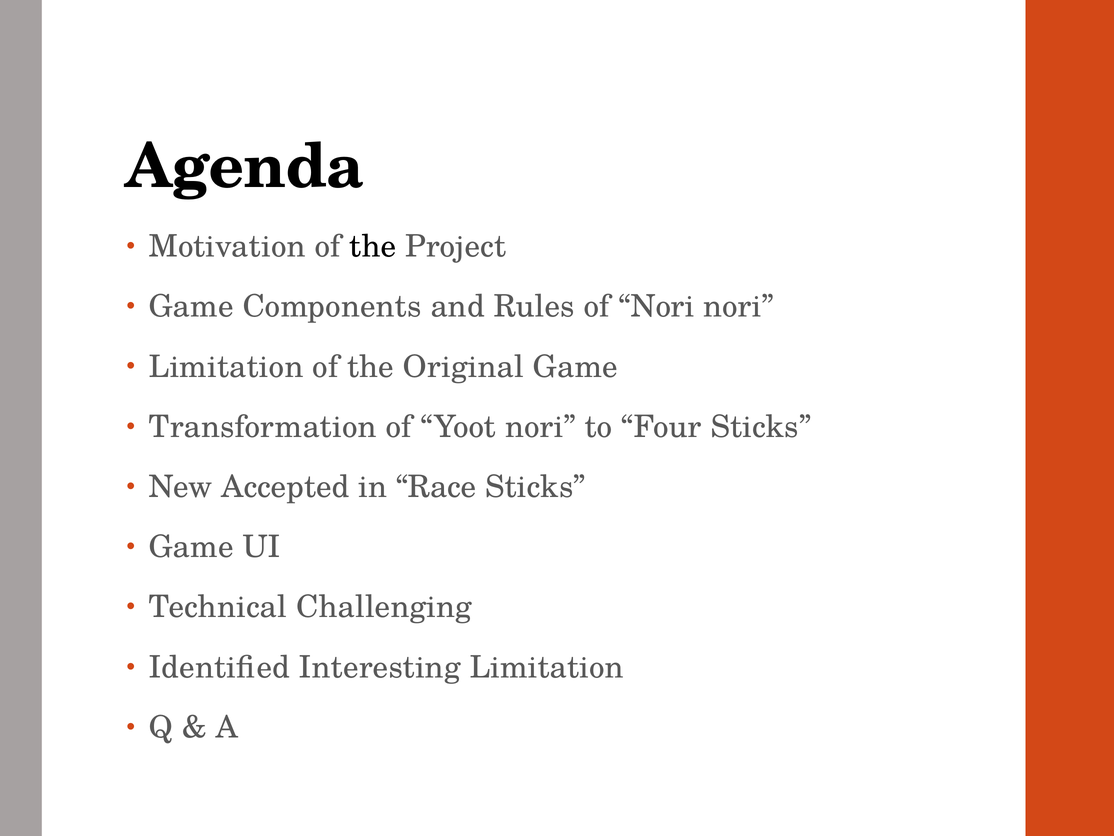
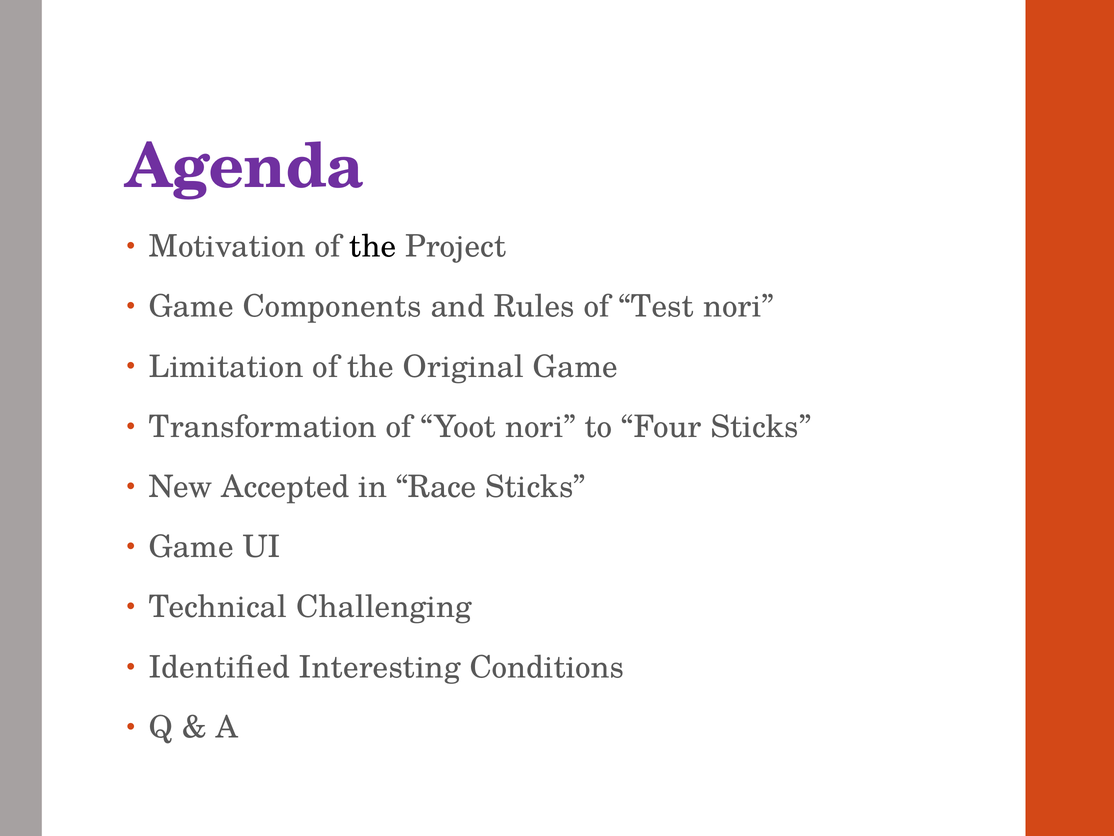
Agenda colour: black -> purple
of Nori: Nori -> Test
Interesting Limitation: Limitation -> Conditions
